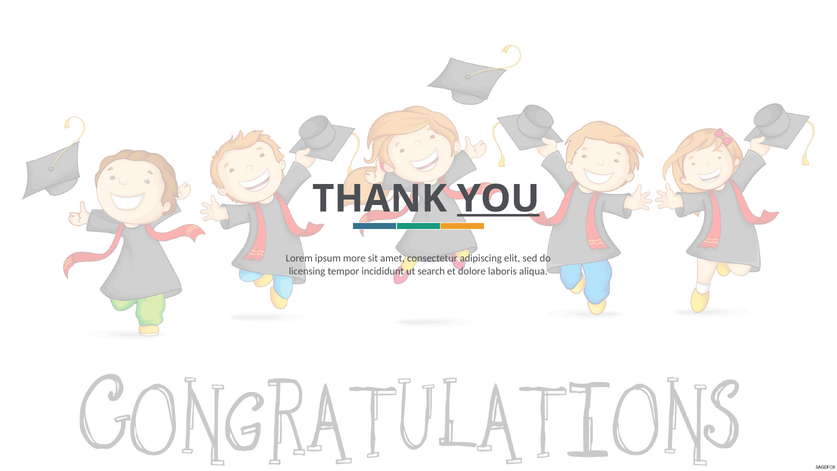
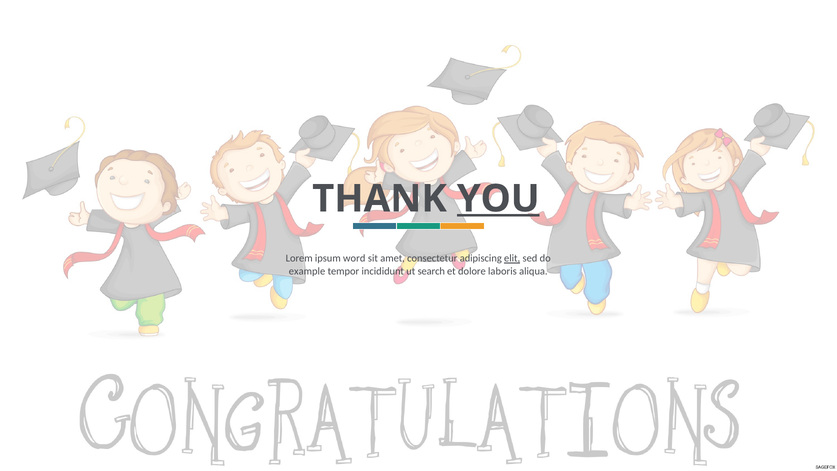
more: more -> word
elit underline: none -> present
licensing: licensing -> example
